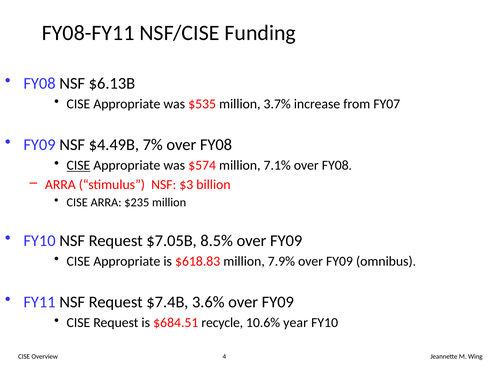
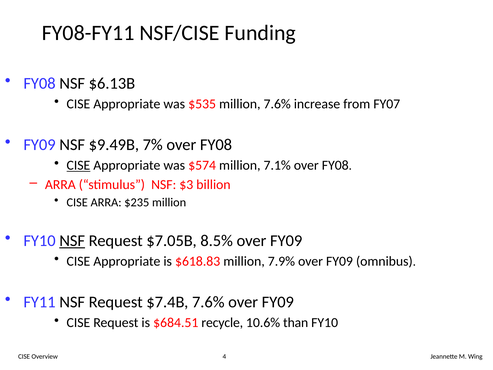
million 3.7%: 3.7% -> 7.6%
$4.49B: $4.49B -> $9.49B
NSF at (72, 241) underline: none -> present
$7.4B 3.6%: 3.6% -> 7.6%
year: year -> than
